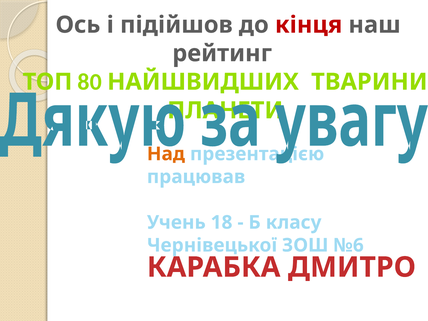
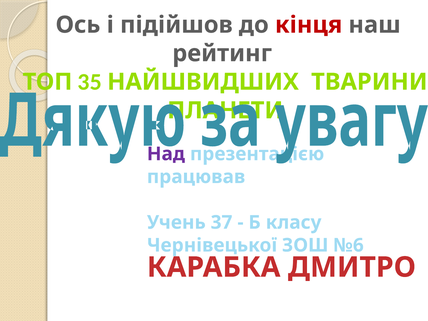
80: 80 -> 35
Над colour: orange -> purple
18: 18 -> 37
